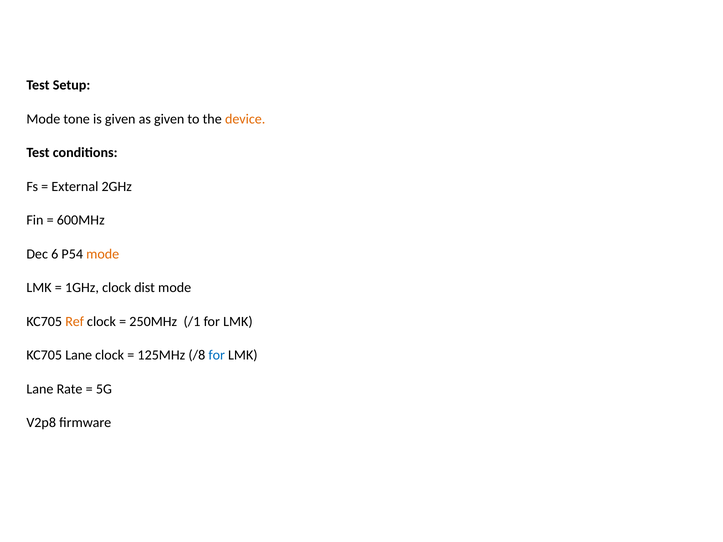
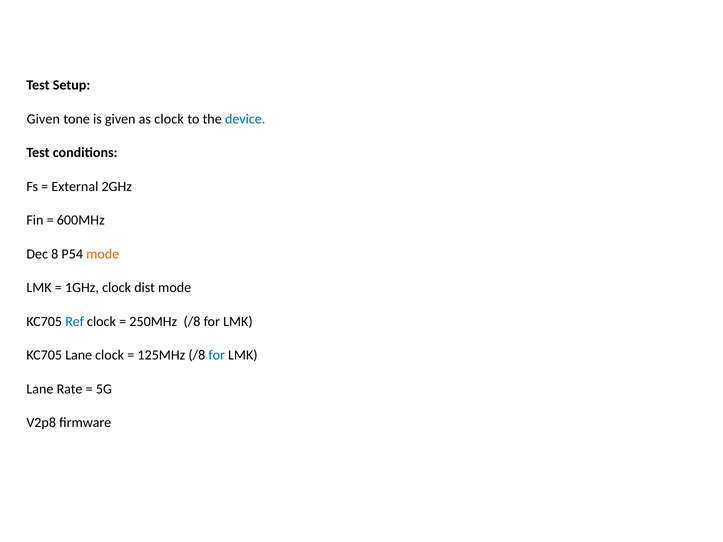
Mode at (43, 119): Mode -> Given
as given: given -> clock
device colour: orange -> blue
6: 6 -> 8
Ref colour: orange -> blue
250MHz /1: /1 -> /8
